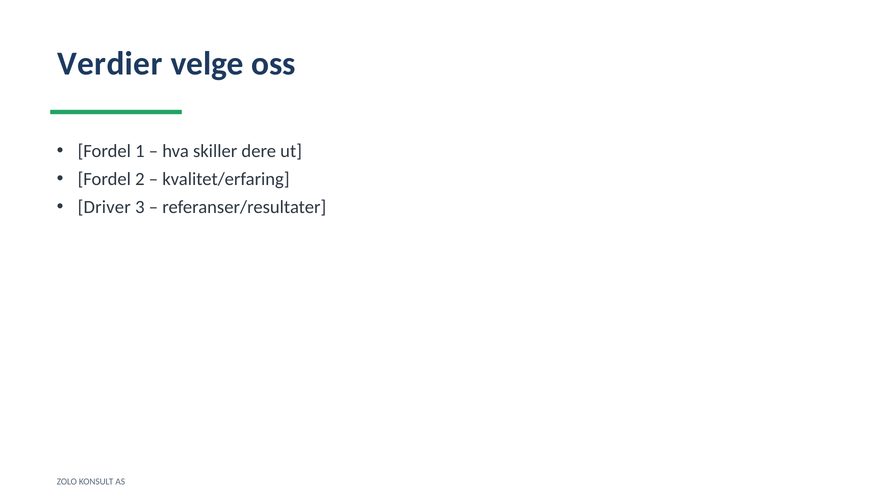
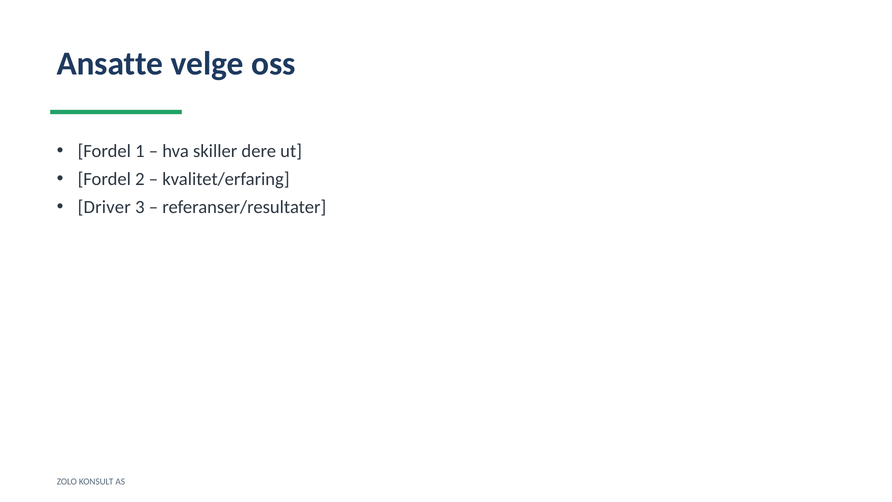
Verdier: Verdier -> Ansatte
